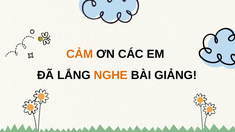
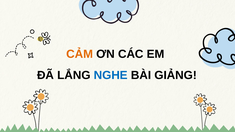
NGHE colour: orange -> blue
